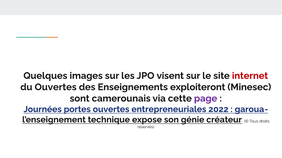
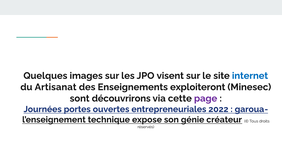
internet colour: red -> blue
du Ouvertes: Ouvertes -> Artisanat
camerounais: camerounais -> découvrirons
